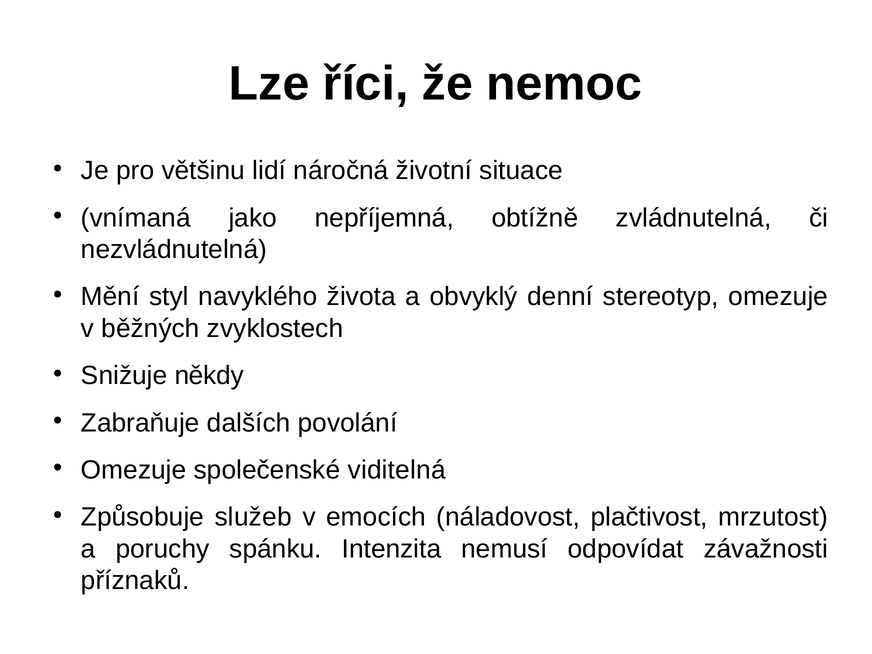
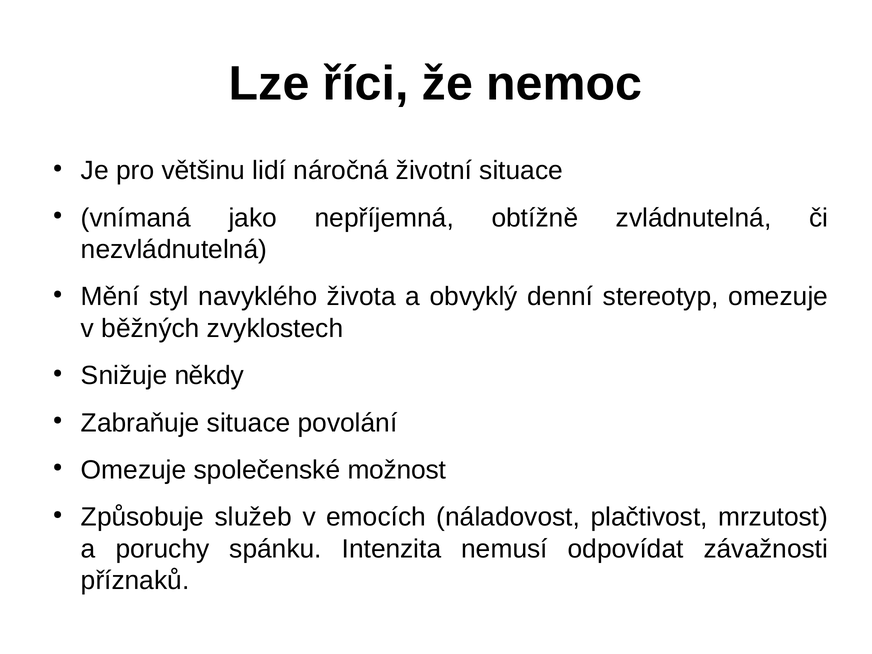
Zabraňuje dalších: dalších -> situace
viditelná: viditelná -> možnost
